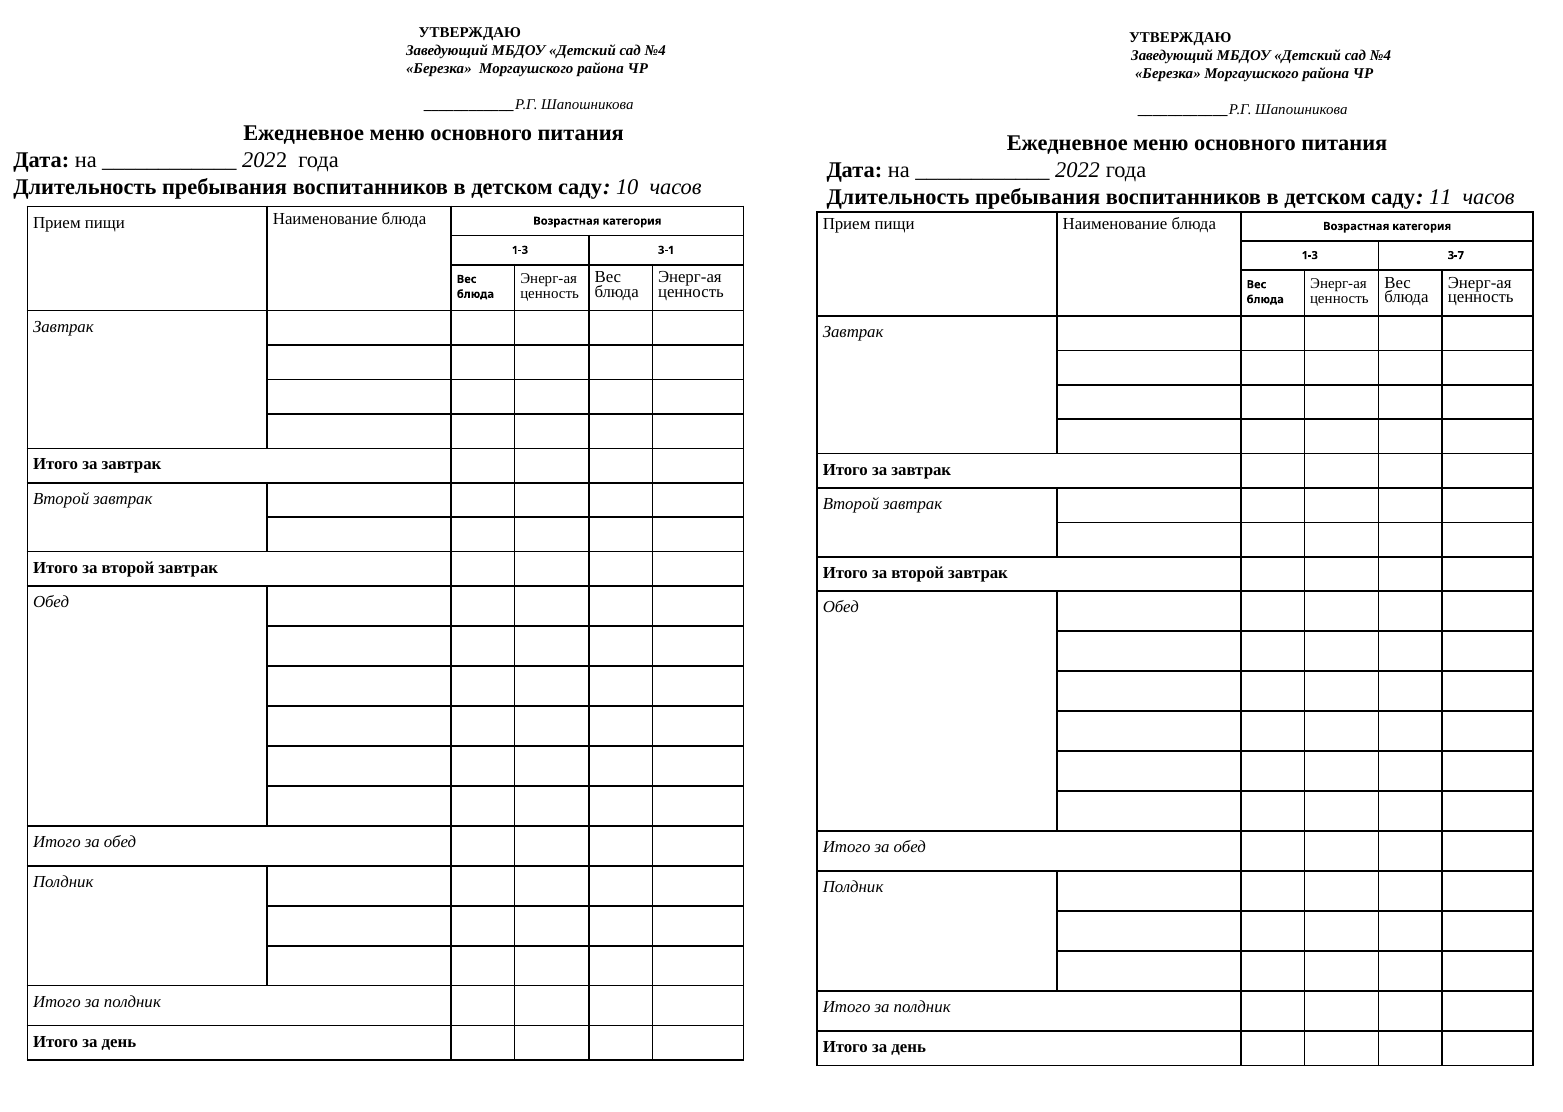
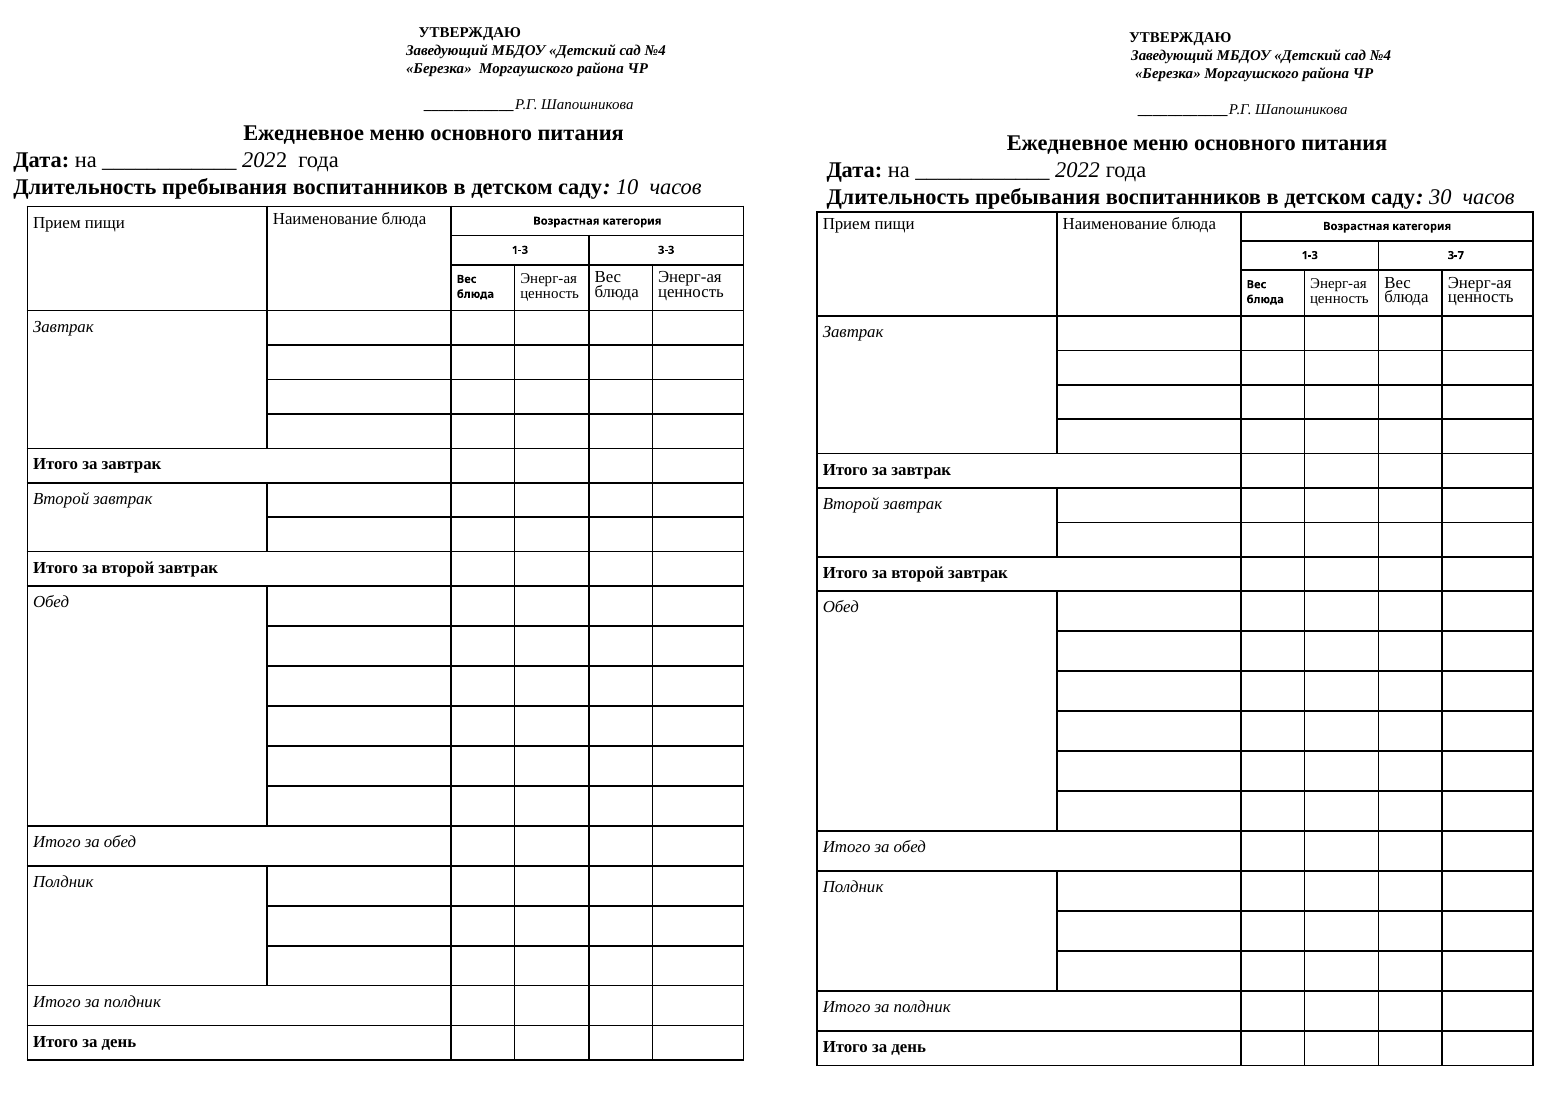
11: 11 -> 30
3-1: 3-1 -> 3-3
